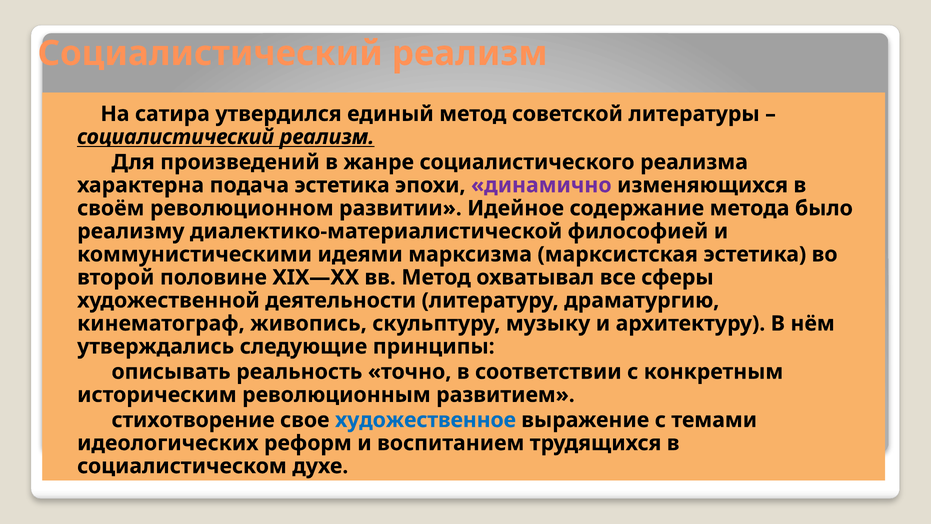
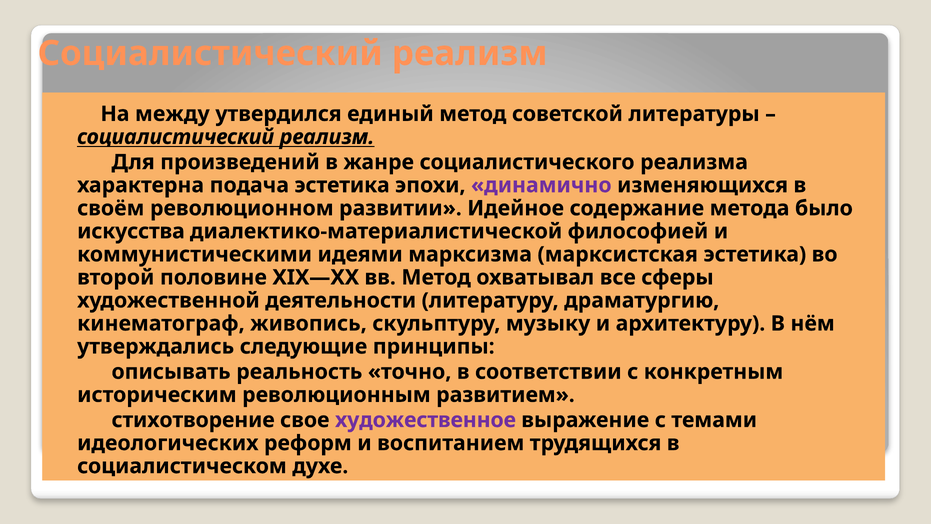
сатира: сатира -> между
реализму: реализму -> искусства
художественное colour: blue -> purple
